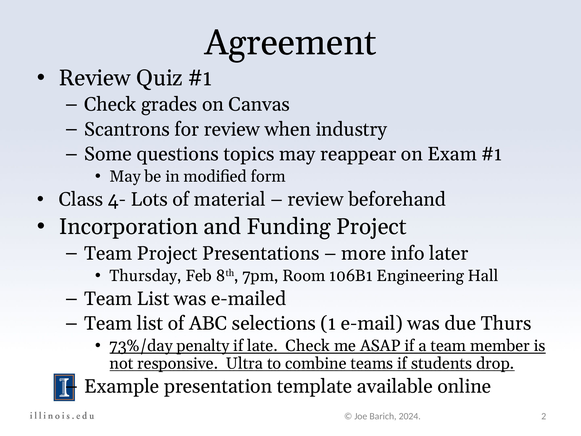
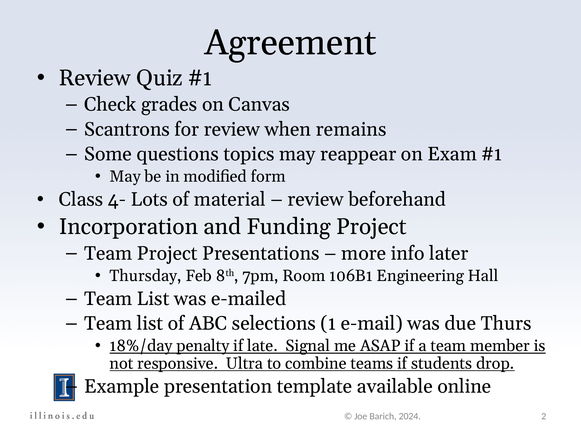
industry: industry -> remains
73%/day: 73%/day -> 18%/day
late Check: Check -> Signal
